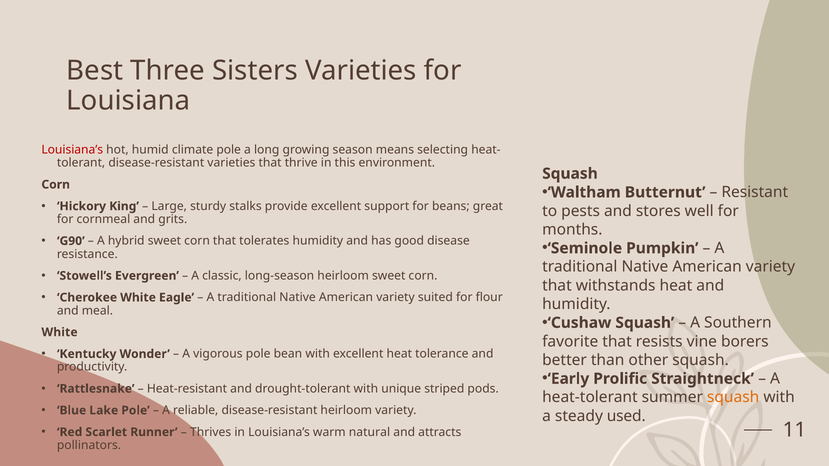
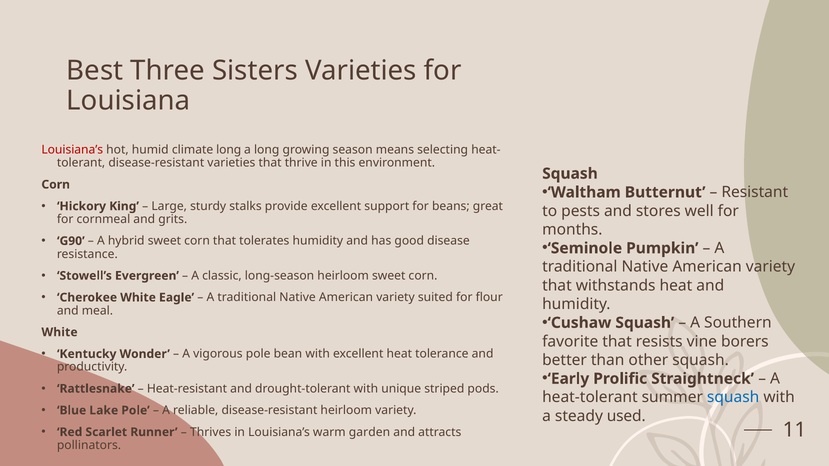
climate pole: pole -> long
squash at (733, 398) colour: orange -> blue
natural: natural -> garden
